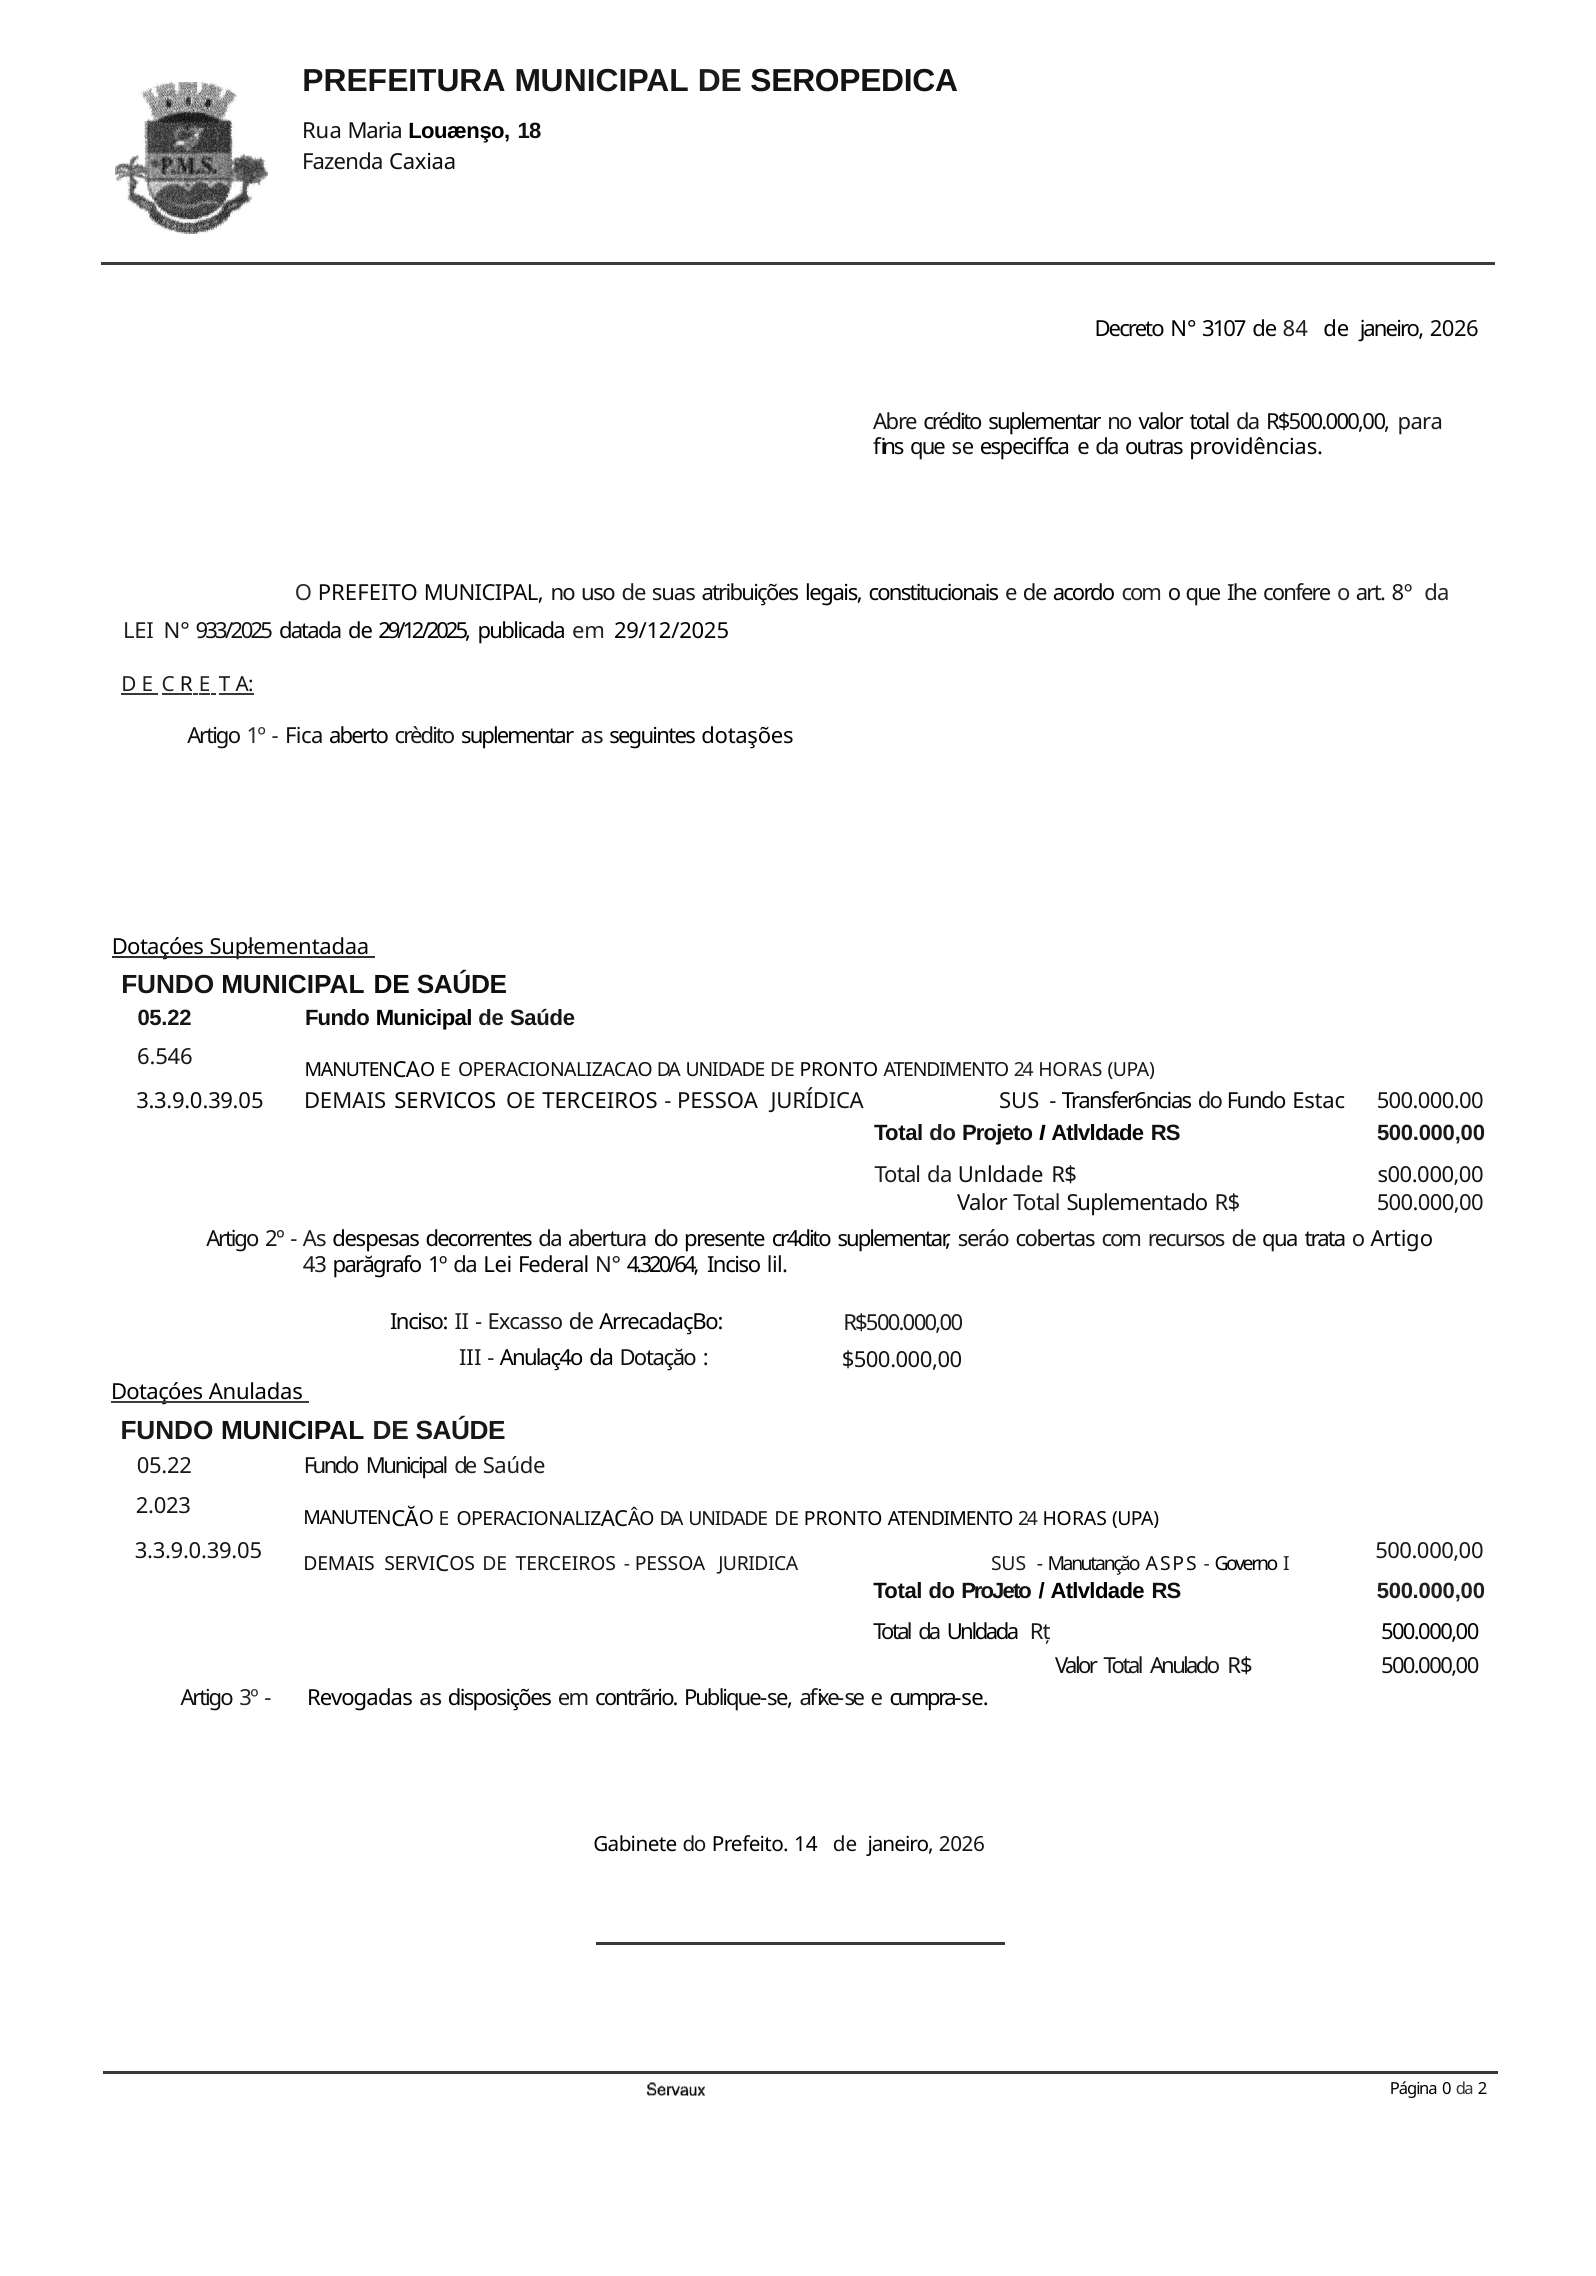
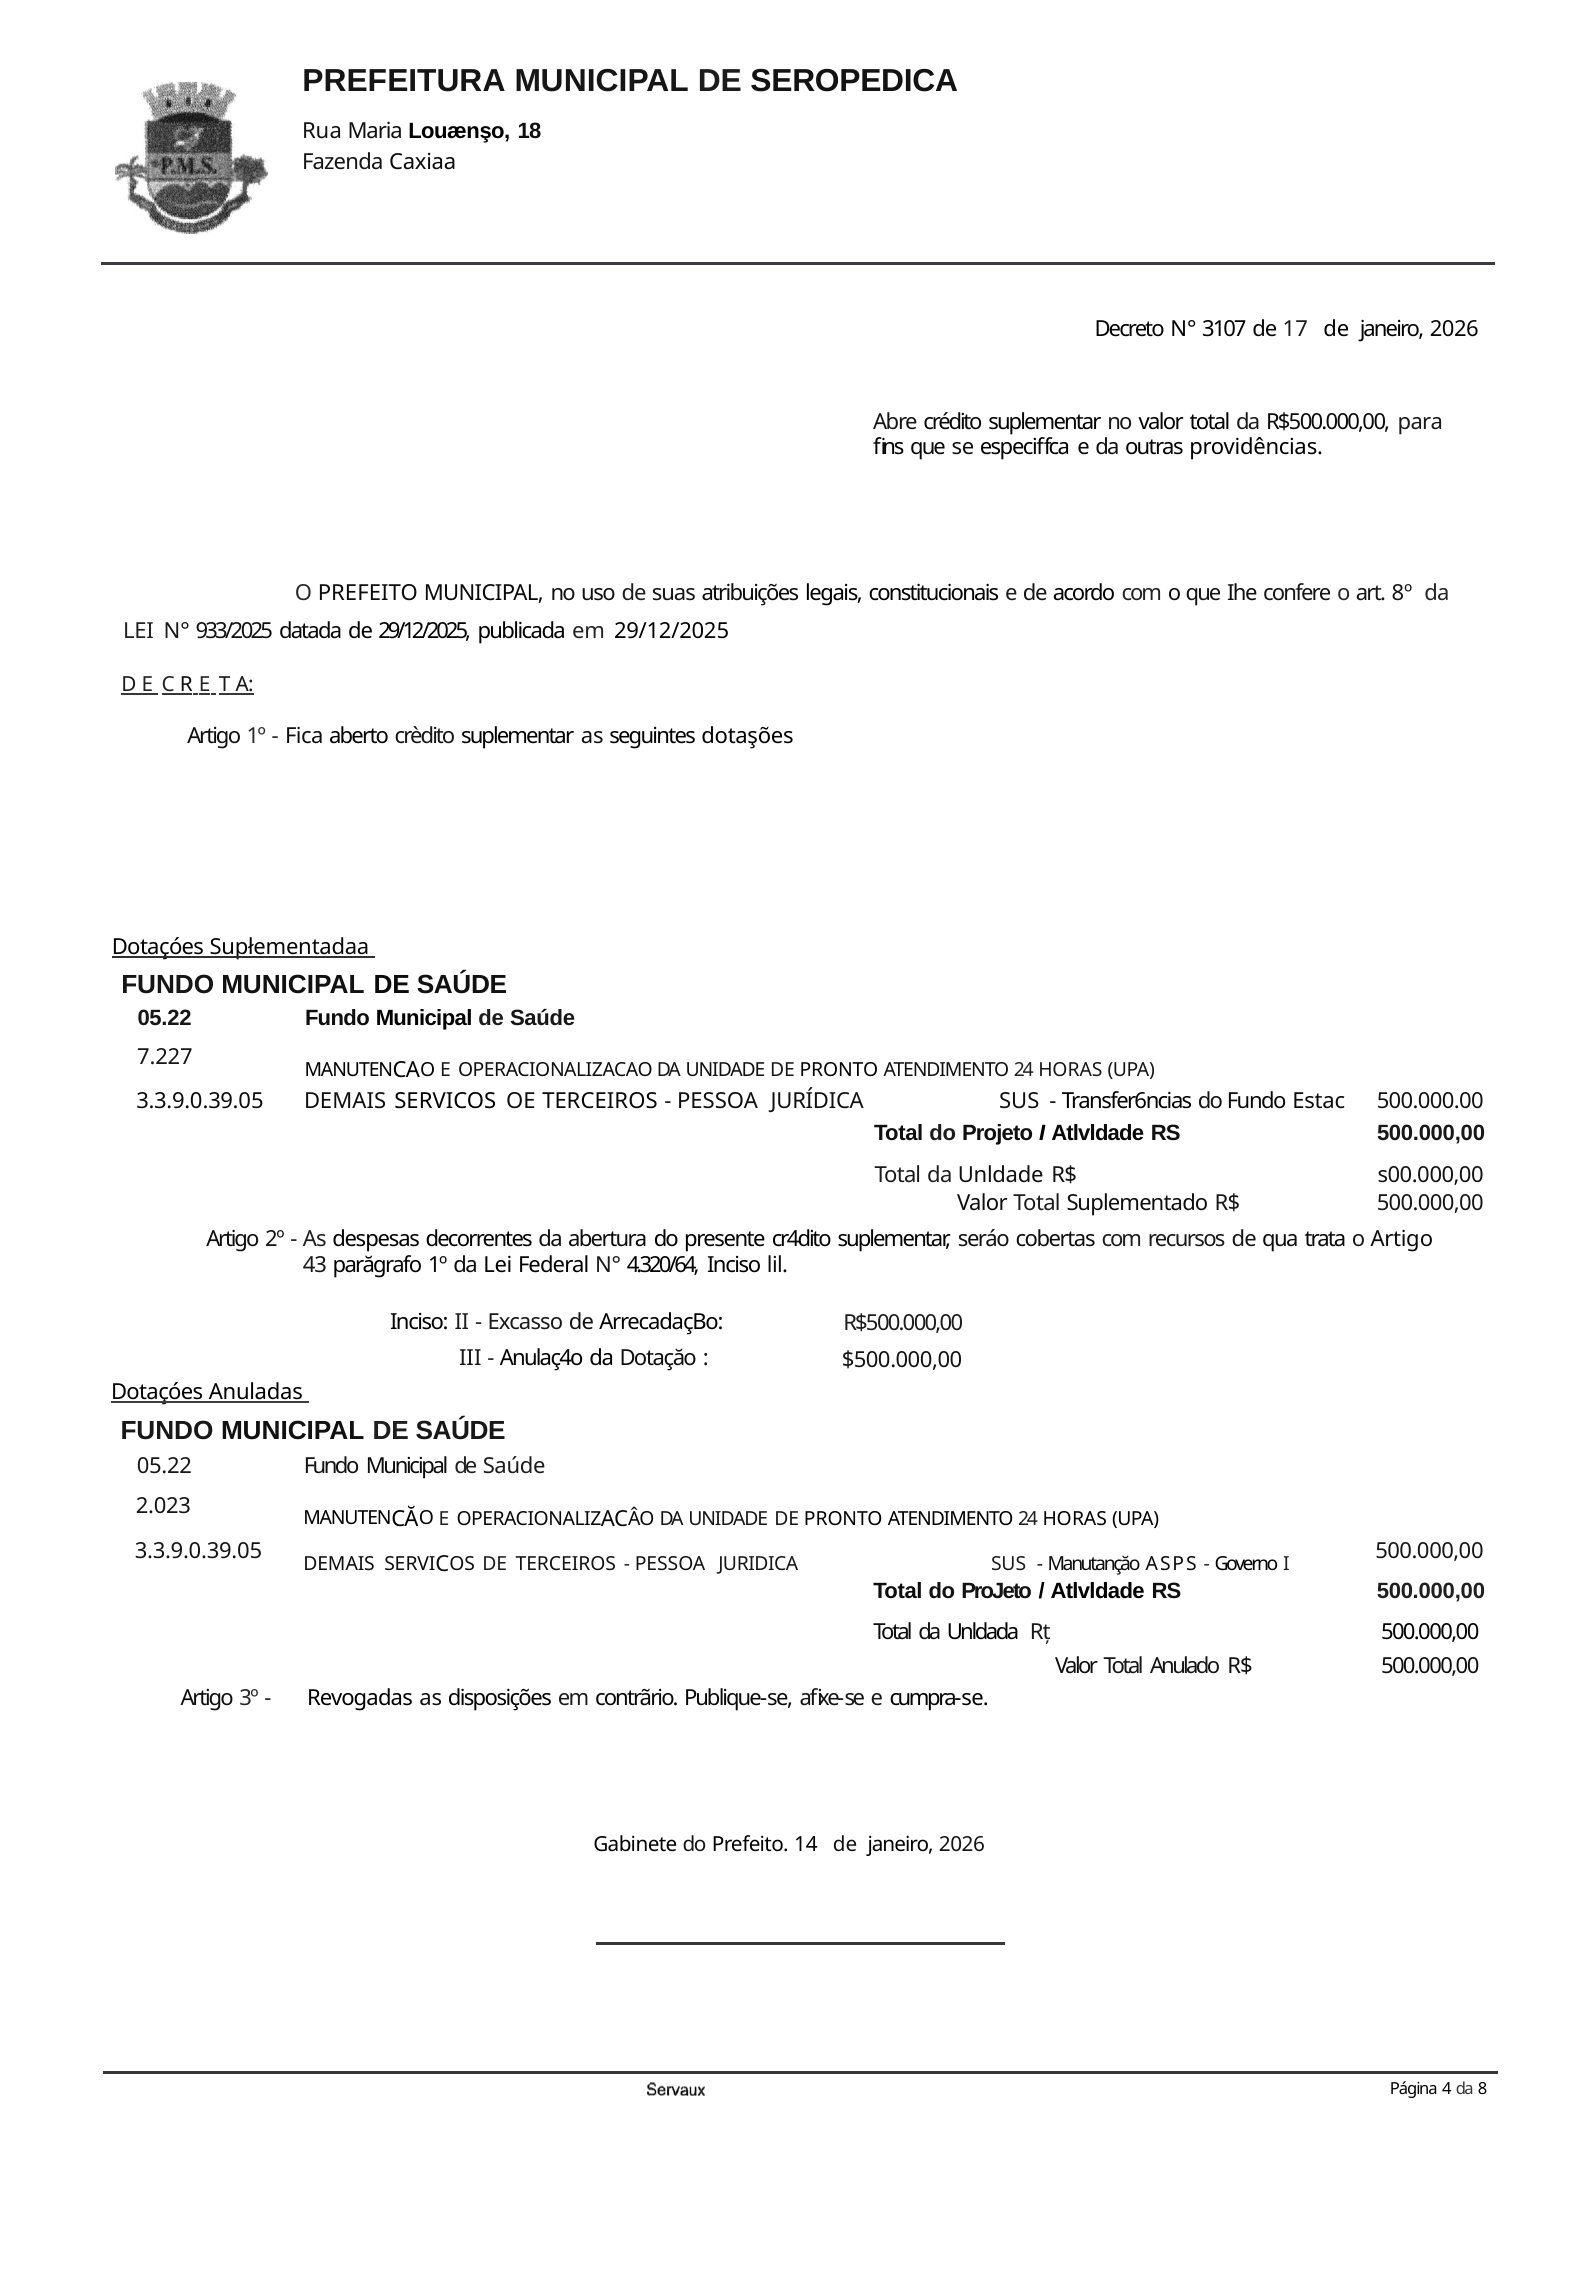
84: 84 -> 17
6.546: 6.546 -> 7.227
0: 0 -> 4
2: 2 -> 8
